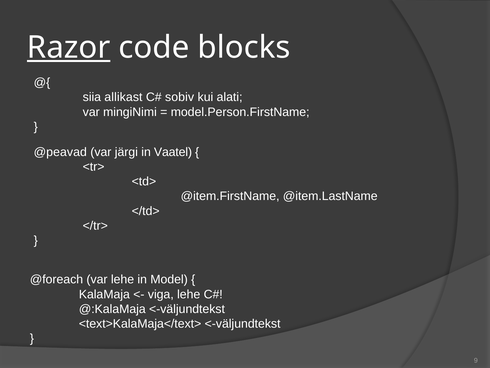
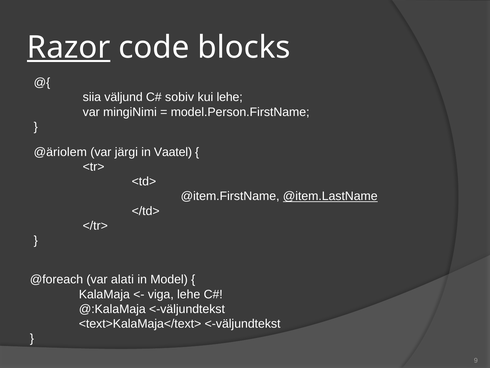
allikast: allikast -> väljund
kui alati: alati -> lehe
@peavad: @peavad -> @äriolem
@item.LastName underline: none -> present
var lehe: lehe -> alati
